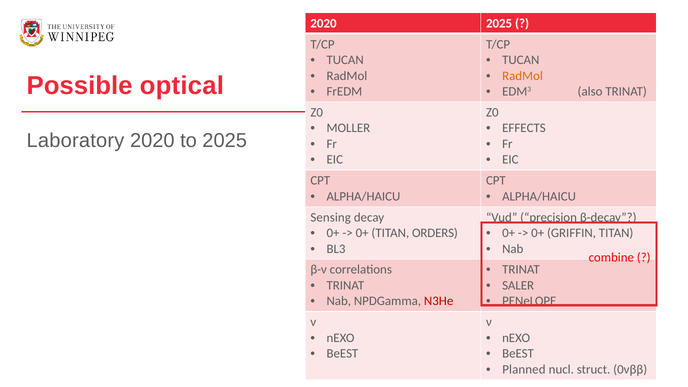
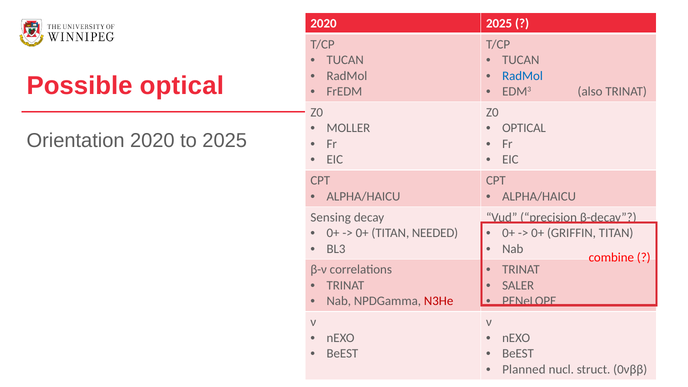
RadMol at (523, 76) colour: orange -> blue
EFFECTS at (524, 128): EFFECTS -> OPTICAL
Laboratory: Laboratory -> Orientation
ORDERS: ORDERS -> NEEDED
